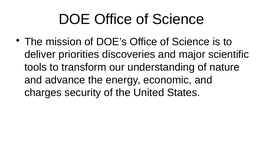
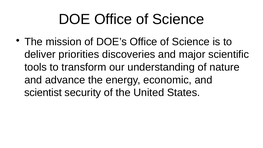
charges: charges -> scientist
